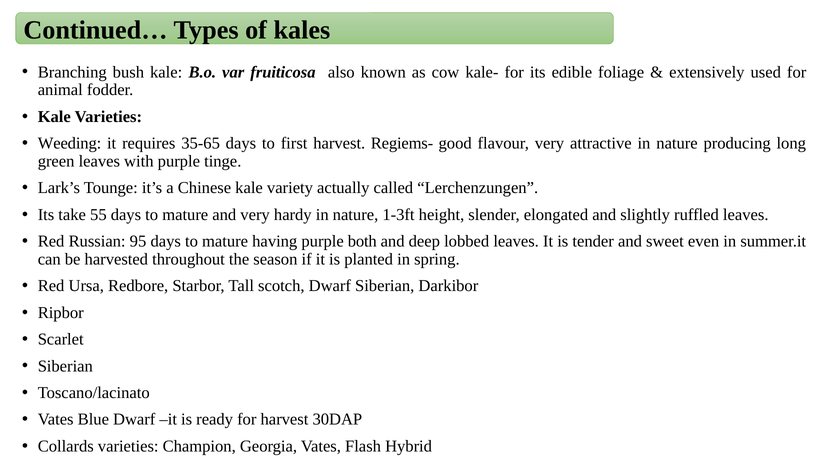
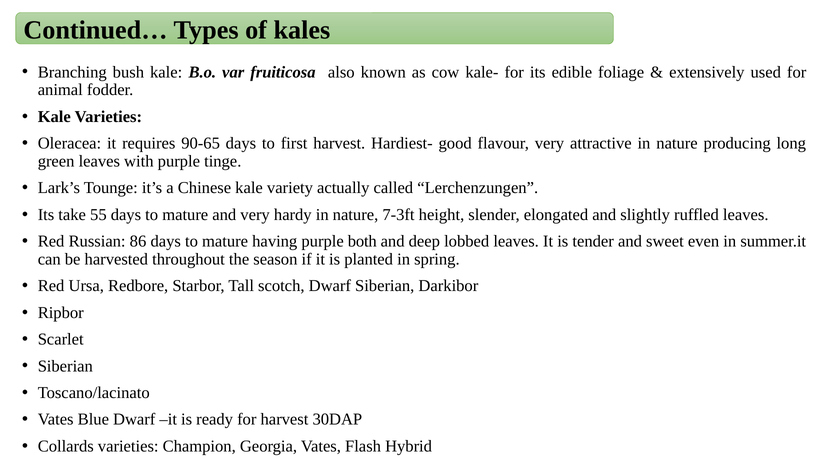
Weeding: Weeding -> Oleracea
35-65: 35-65 -> 90-65
Regiems-: Regiems- -> Hardiest-
1-3ft: 1-3ft -> 7-3ft
95: 95 -> 86
